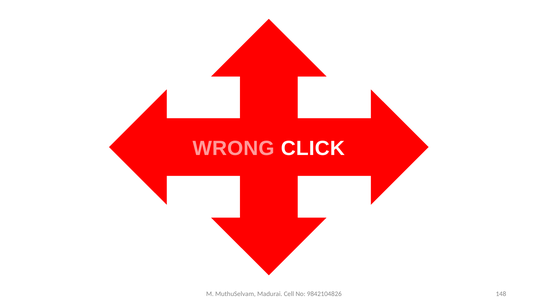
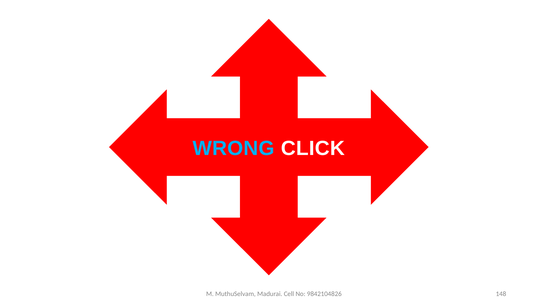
WRONG colour: pink -> light blue
